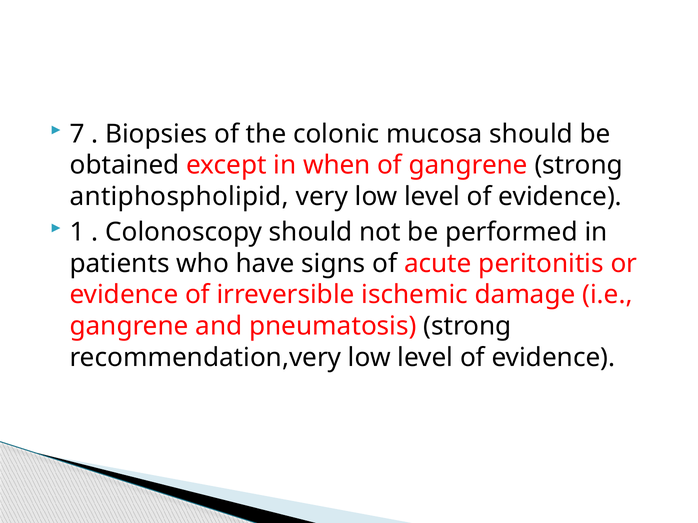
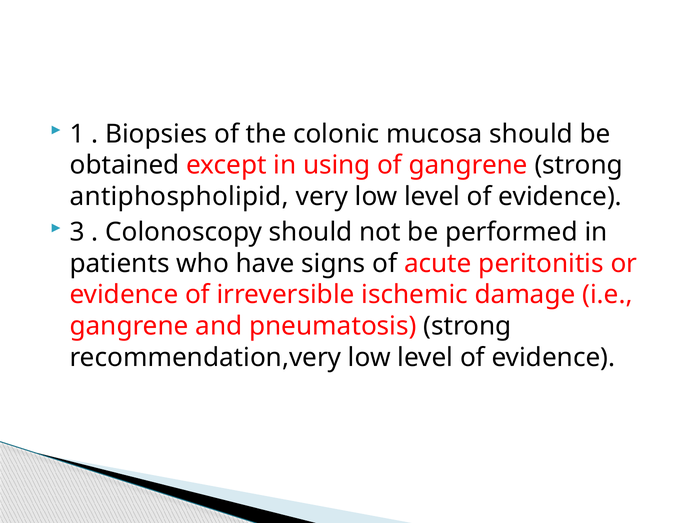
7: 7 -> 1
when: when -> using
1: 1 -> 3
